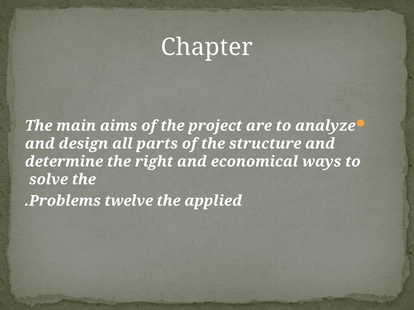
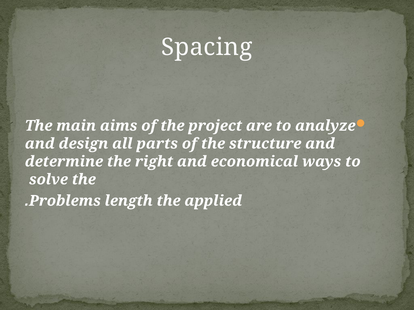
Chapter: Chapter -> Spacing
twelve: twelve -> length
